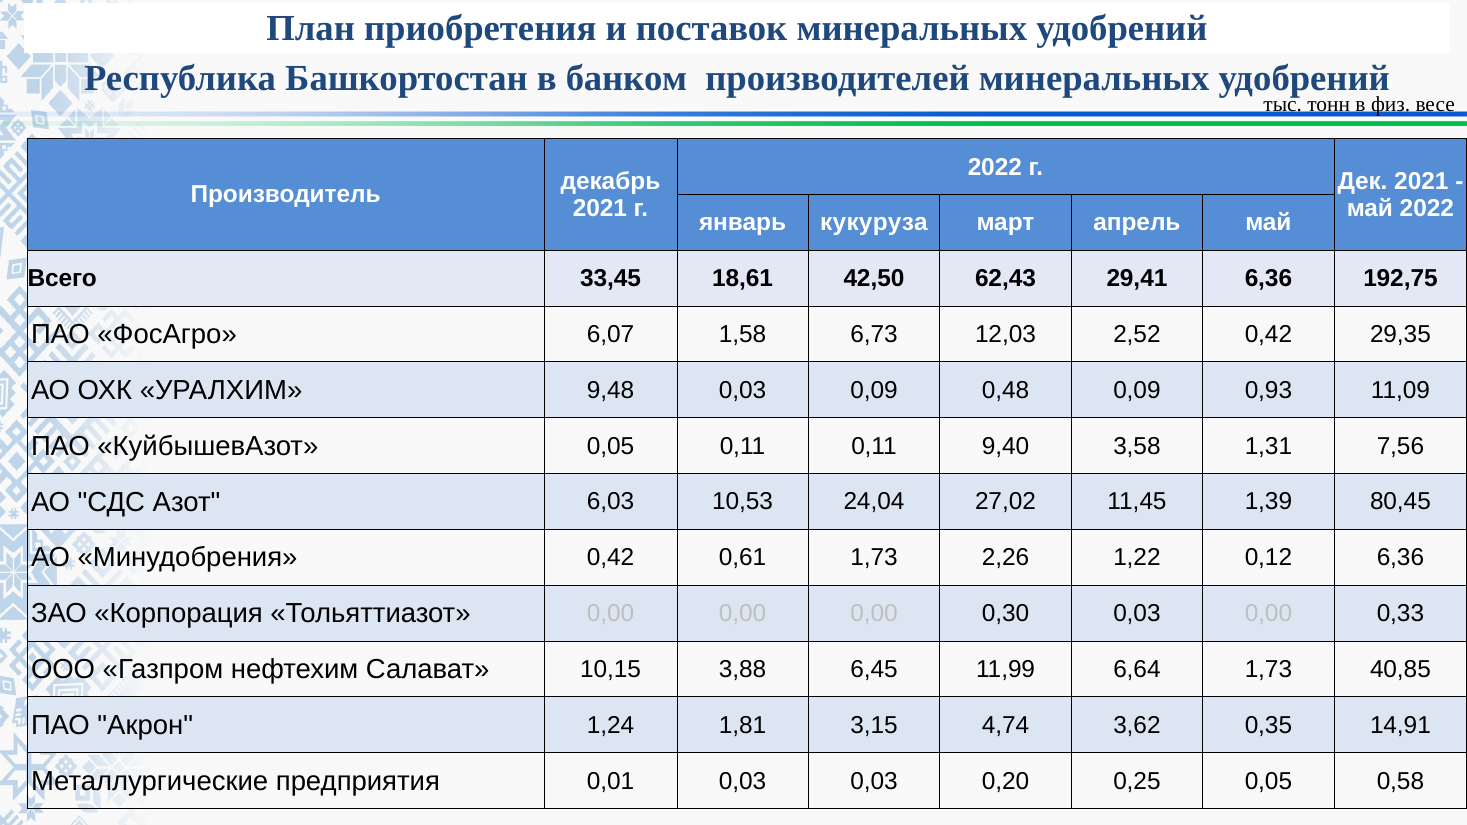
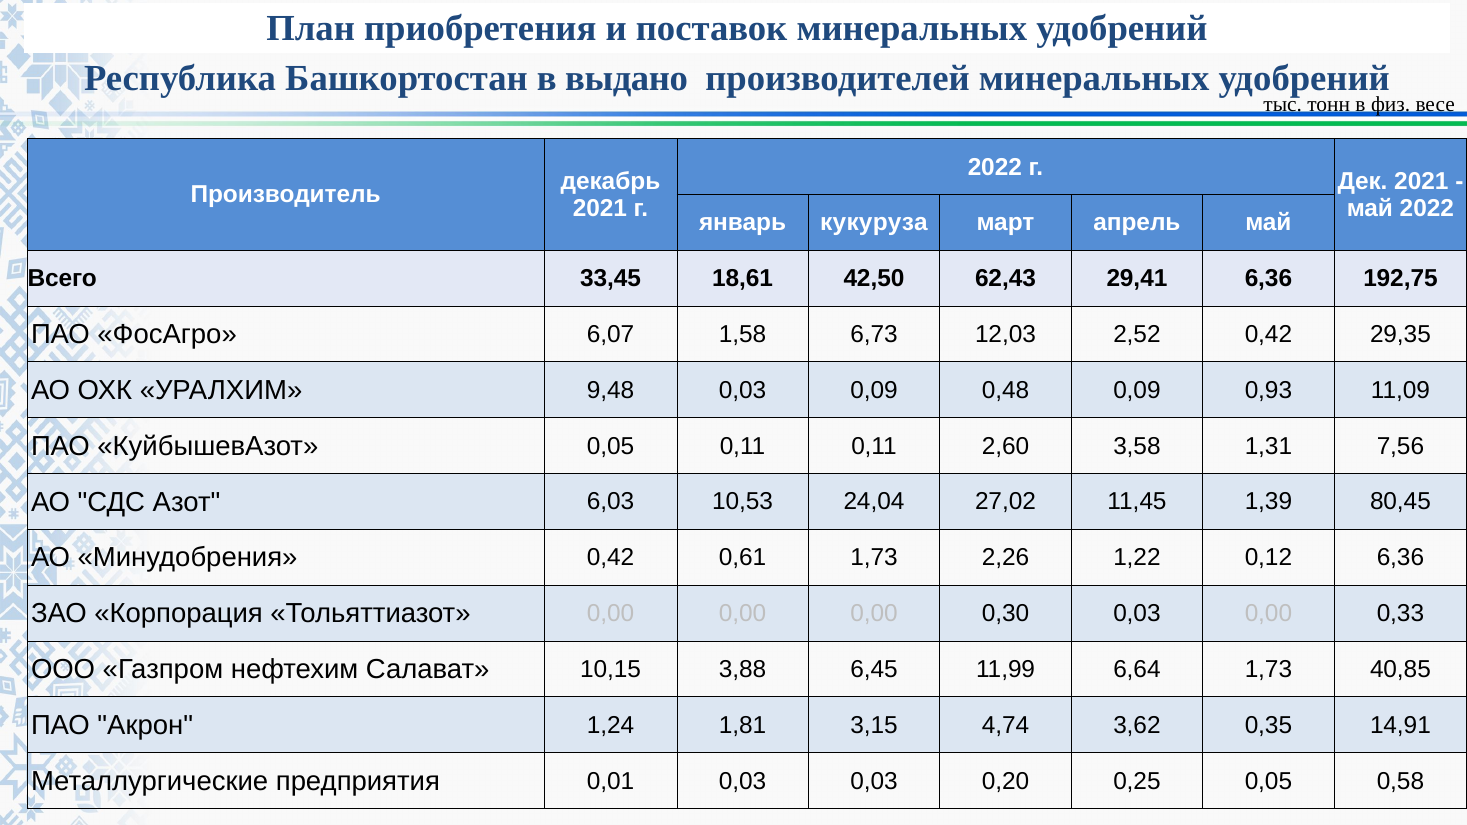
банком: банком -> выдано
9,40: 9,40 -> 2,60
